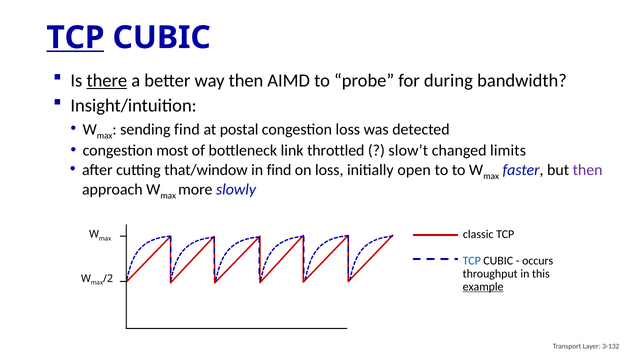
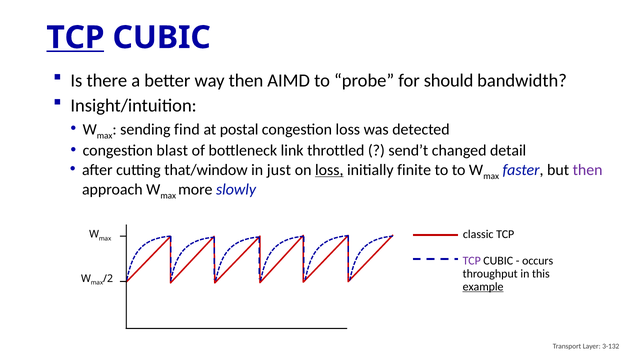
there underline: present -> none
during: during -> should
most: most -> blast
slow’t: slow’t -> send’t
limits: limits -> detail
in find: find -> just
loss at (329, 170) underline: none -> present
open: open -> finite
TCP at (472, 261) colour: blue -> purple
